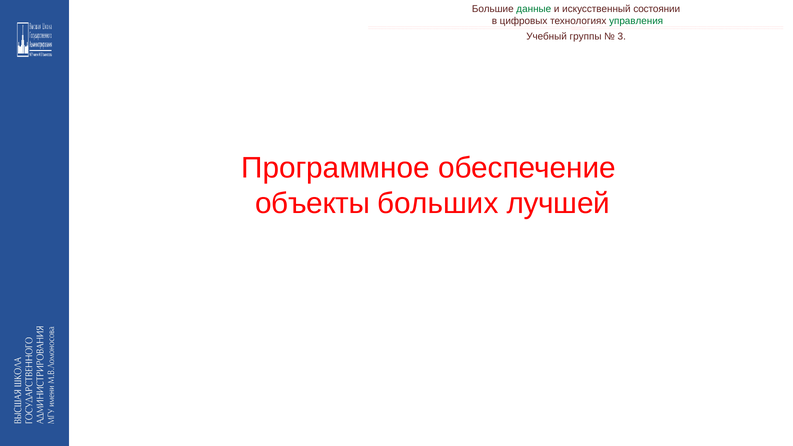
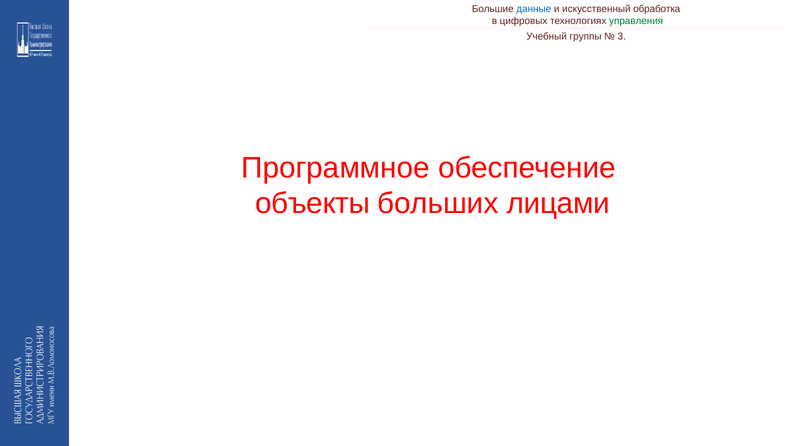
данные colour: green -> blue
состоянии: состоянии -> обработка
лучшей: лучшей -> лицами
